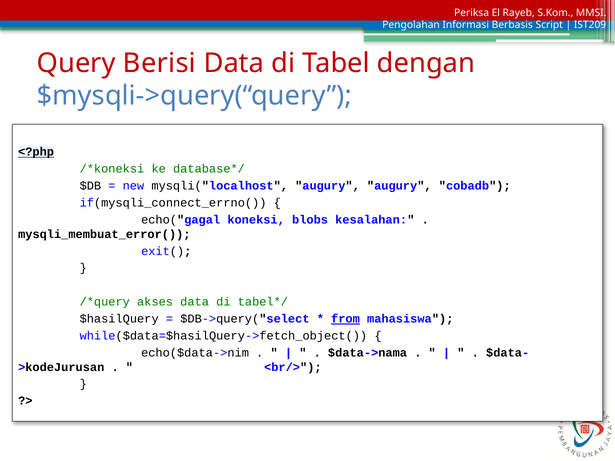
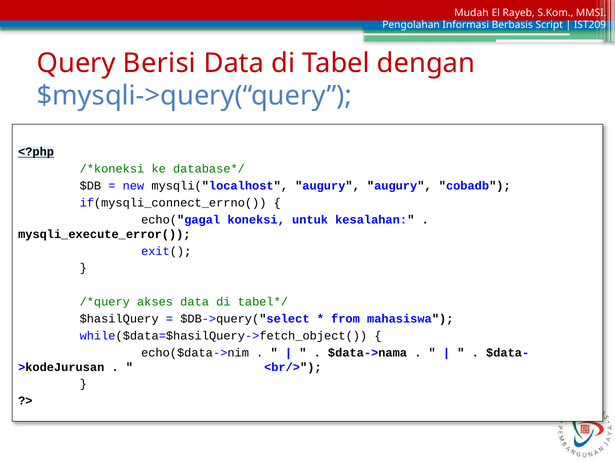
Periksa: Periksa -> Mudah
blobs: blobs -> untuk
mysqli_membuat_error(: mysqli_membuat_error( -> mysqli_execute_error(
from underline: present -> none
